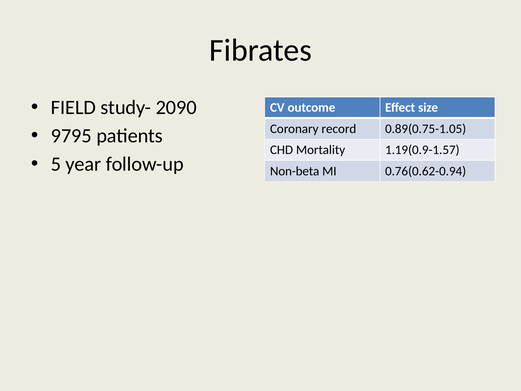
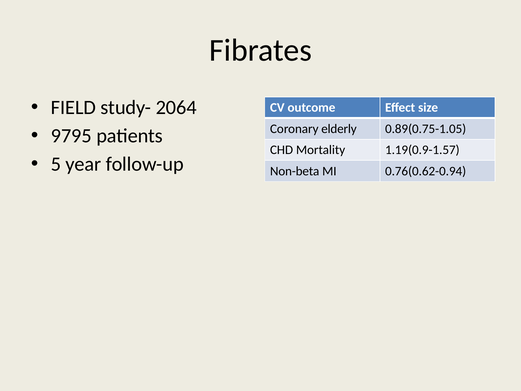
2090: 2090 -> 2064
record: record -> elderly
